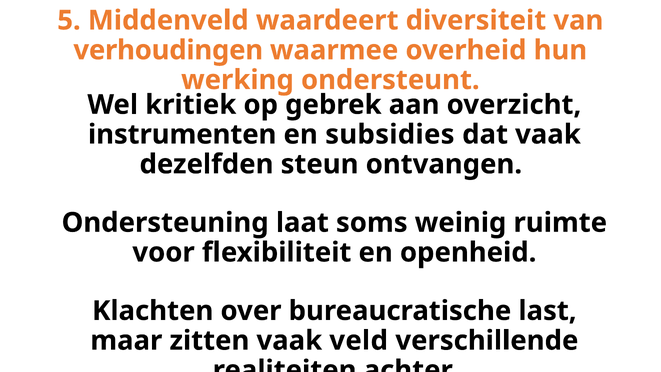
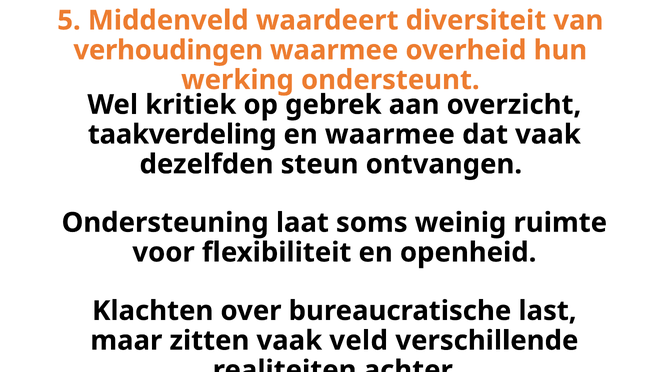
instrumenten: instrumenten -> taakverdeling
en subsidies: subsidies -> waarmee
